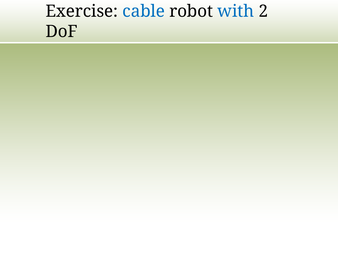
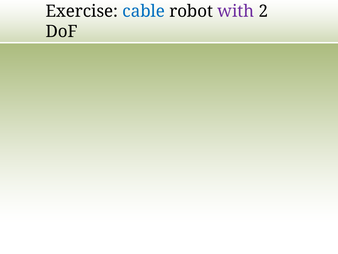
with colour: blue -> purple
